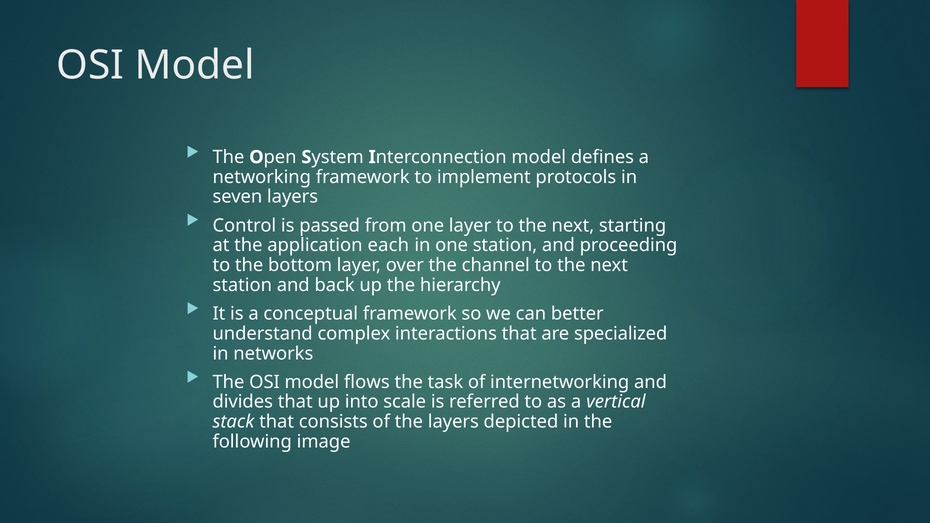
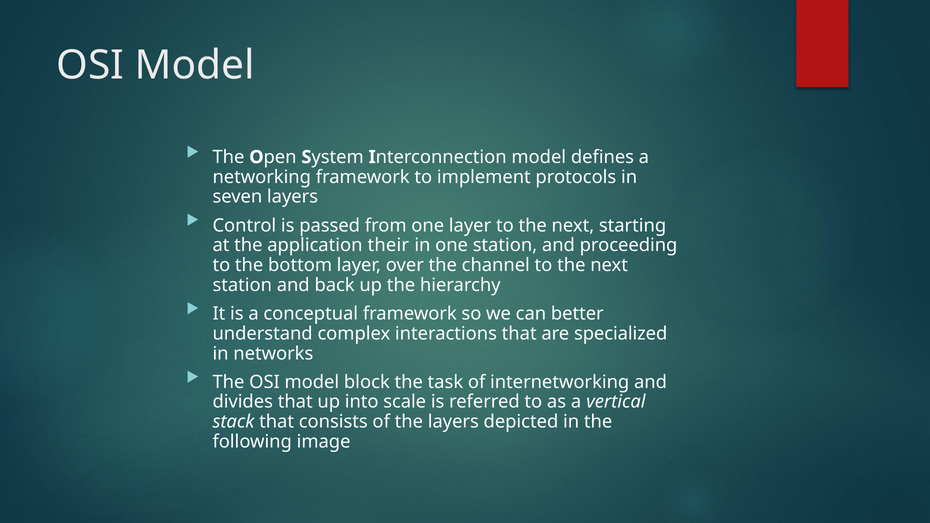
each: each -> their
flows: flows -> block
